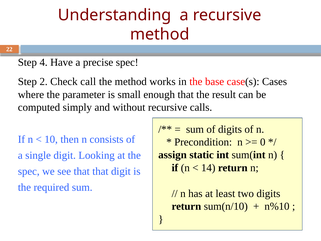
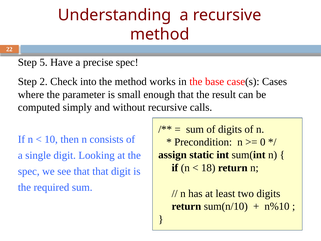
4: 4 -> 5
call: call -> into
14: 14 -> 18
